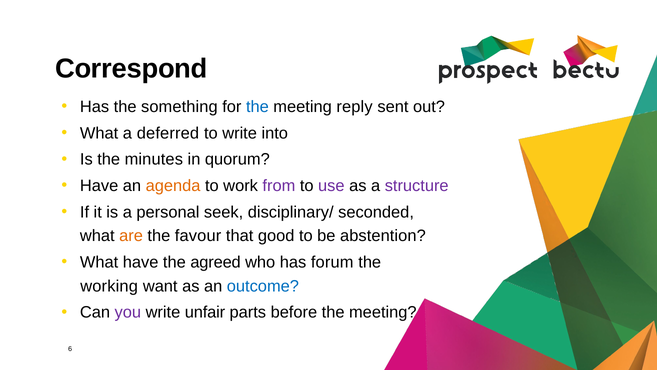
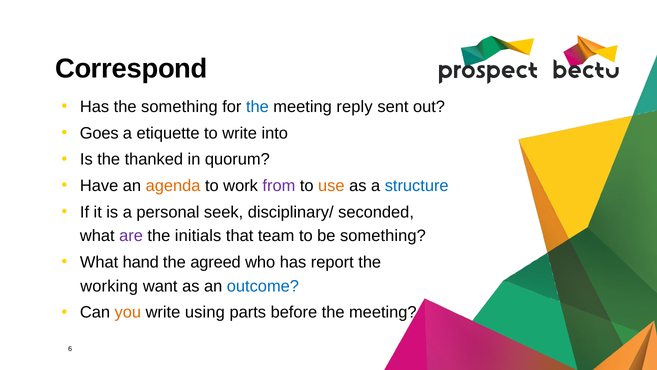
What at (99, 133): What -> Goes
deferred: deferred -> etiquette
minutes: minutes -> thanked
use colour: purple -> orange
structure colour: purple -> blue
are colour: orange -> purple
favour: favour -> initials
good: good -> team
be abstention: abstention -> something
What have: have -> hand
forum: forum -> report
you colour: purple -> orange
unfair: unfair -> using
